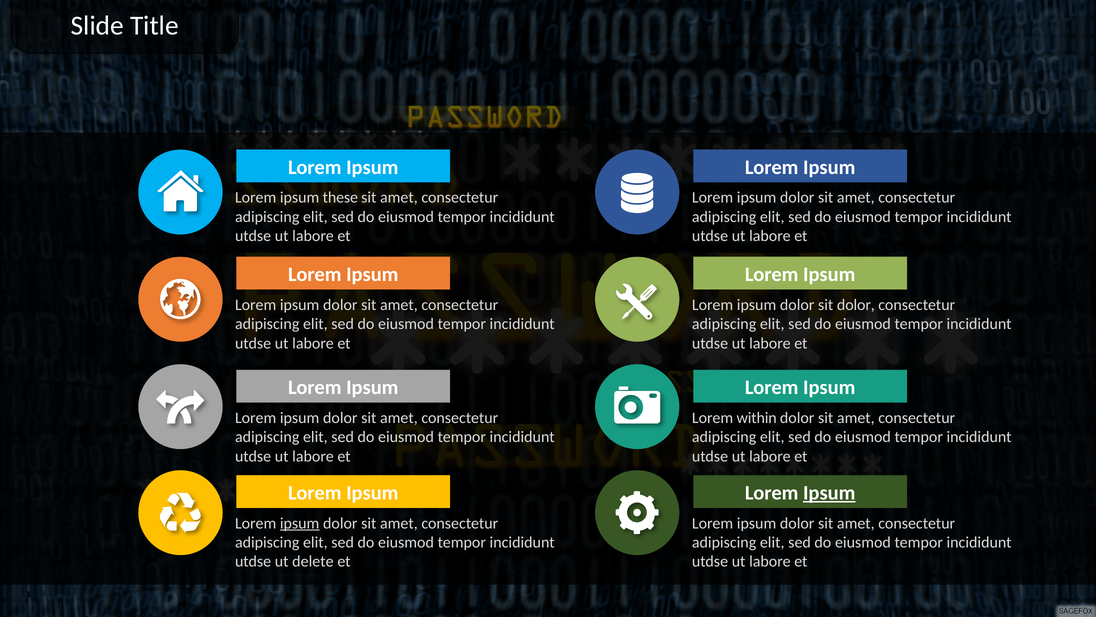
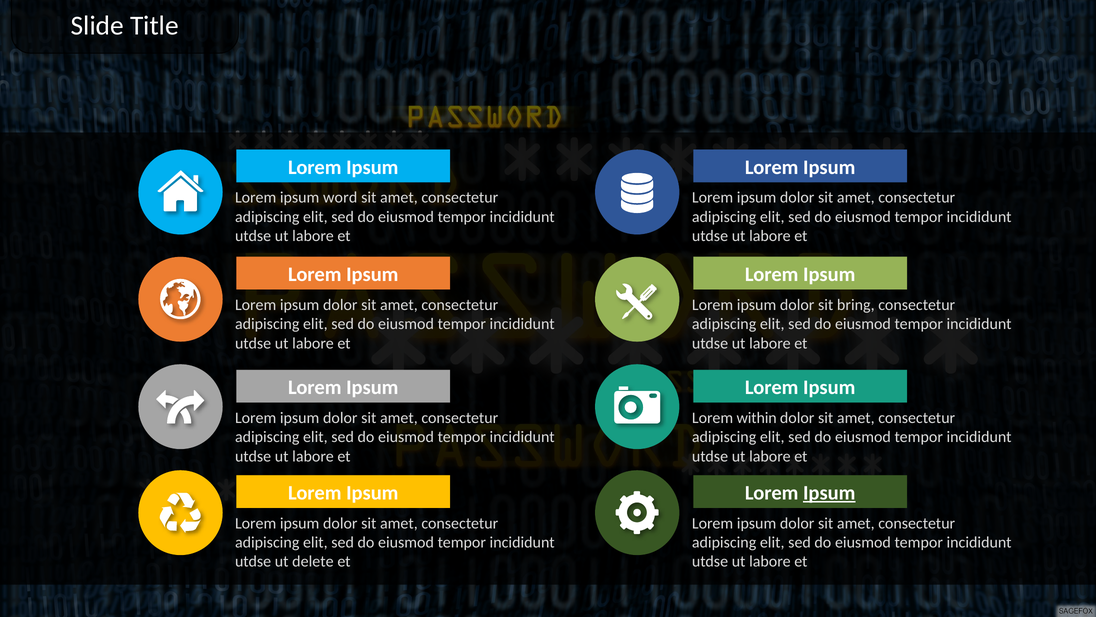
these: these -> word
sit dolor: dolor -> bring
ipsum at (300, 523) underline: present -> none
